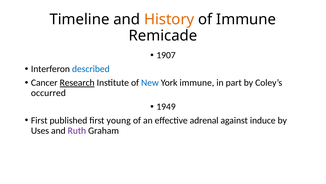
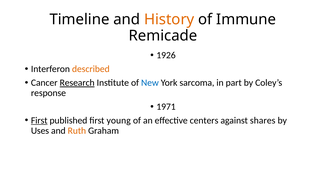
1907: 1907 -> 1926
described colour: blue -> orange
York immune: immune -> sarcoma
occurred: occurred -> response
1949: 1949 -> 1971
First at (39, 120) underline: none -> present
adrenal: adrenal -> centers
induce: induce -> shares
Ruth colour: purple -> orange
